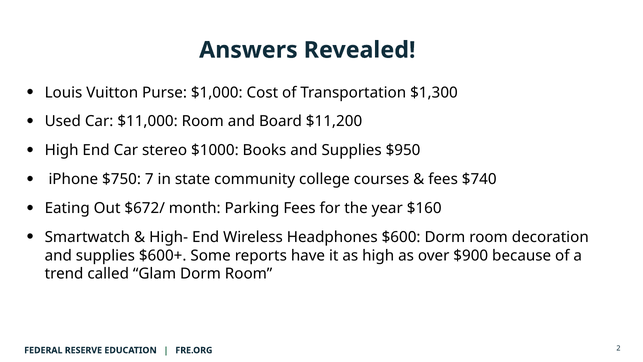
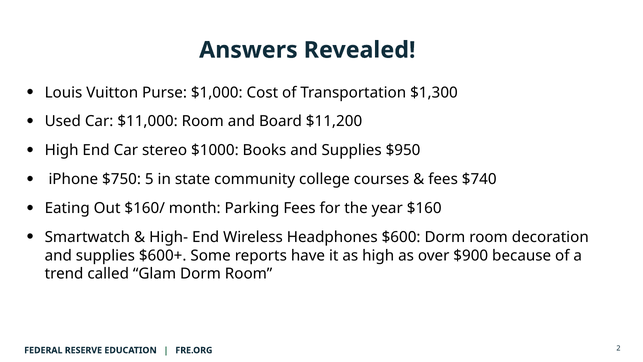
7: 7 -> 5
$672/: $672/ -> $160/
